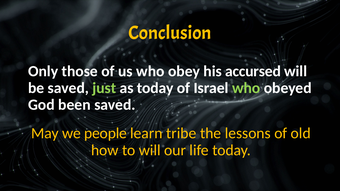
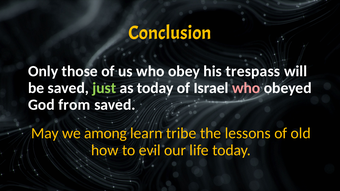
accursed: accursed -> trespass
who at (246, 88) colour: light green -> pink
been: been -> from
people: people -> among
to will: will -> evil
